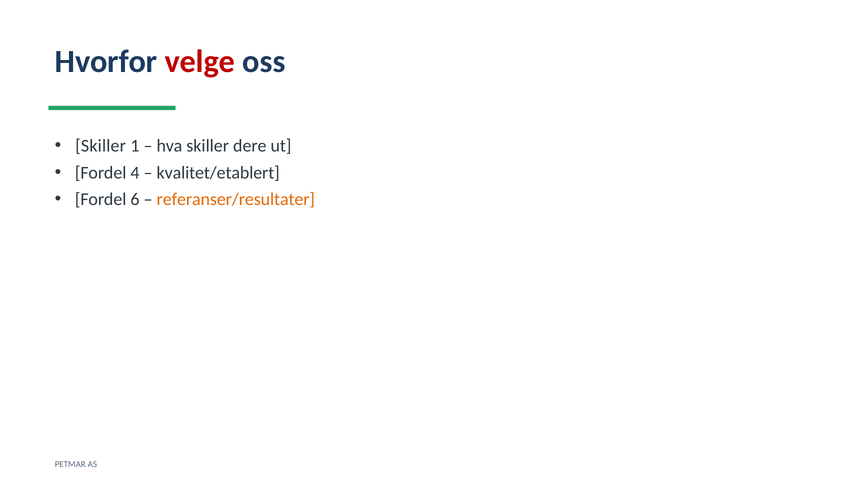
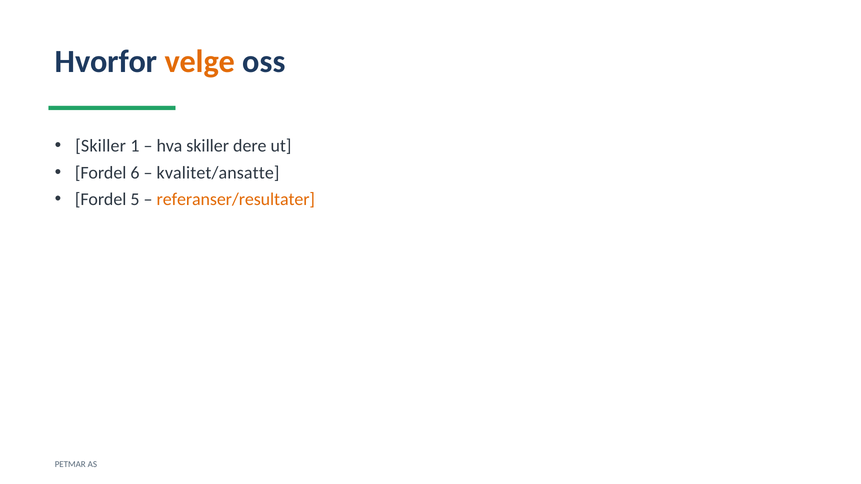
velge colour: red -> orange
4: 4 -> 6
kvalitet/etablert: kvalitet/etablert -> kvalitet/ansatte
6: 6 -> 5
